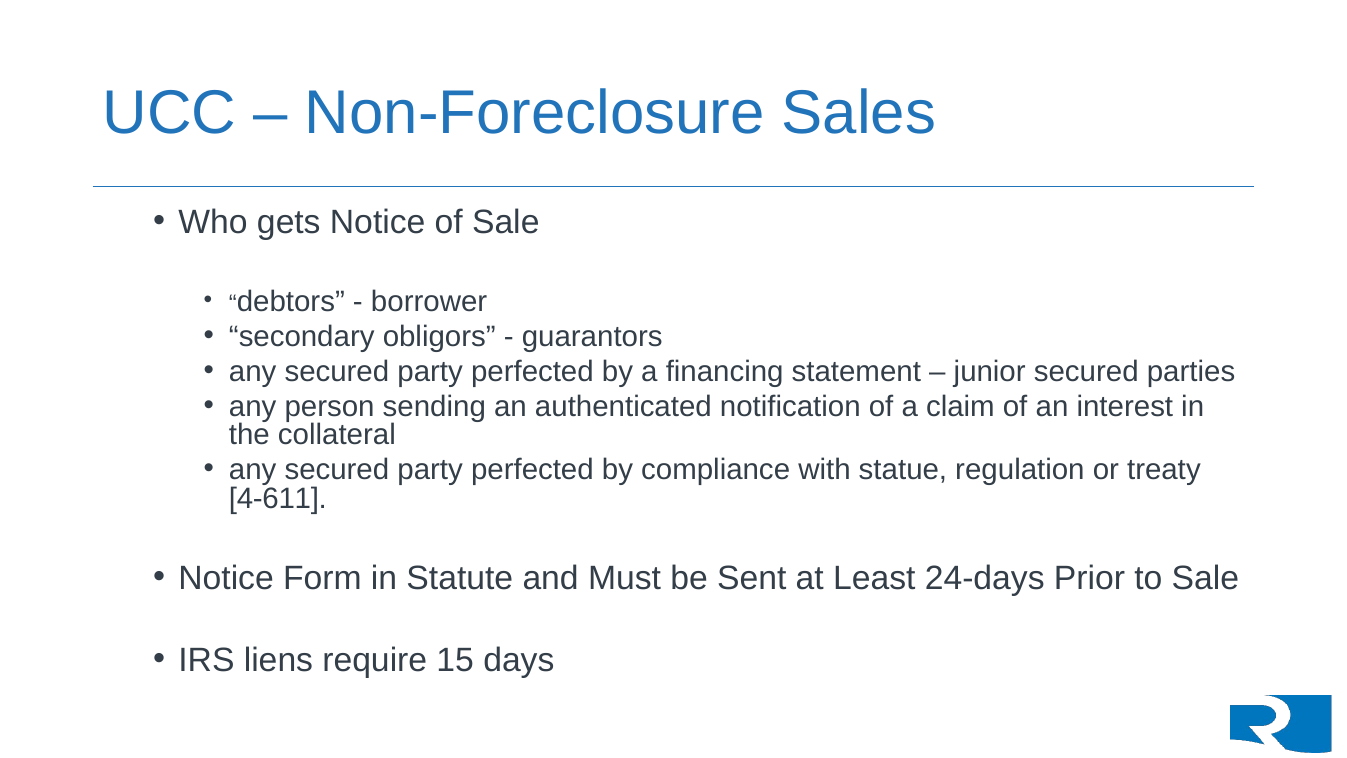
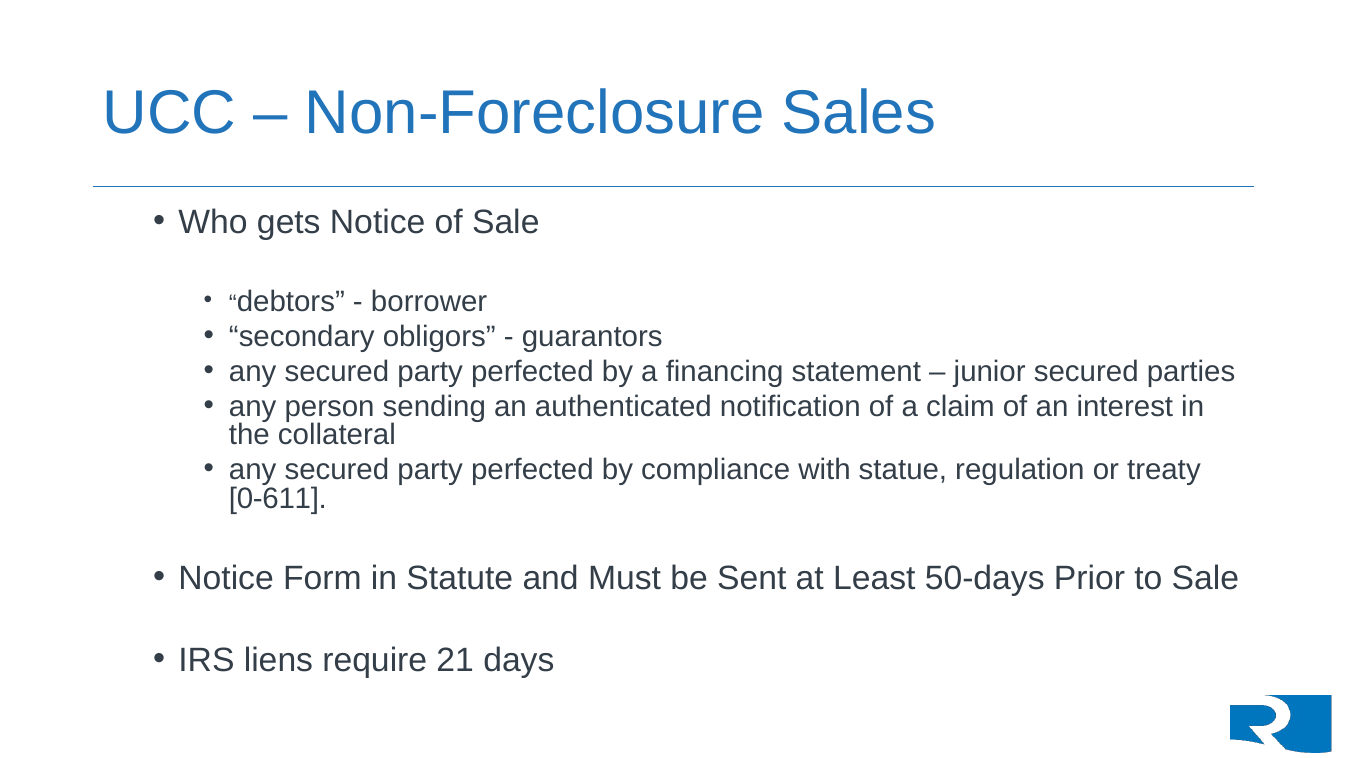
4-611: 4-611 -> 0-611
24-days: 24-days -> 50-days
15: 15 -> 21
